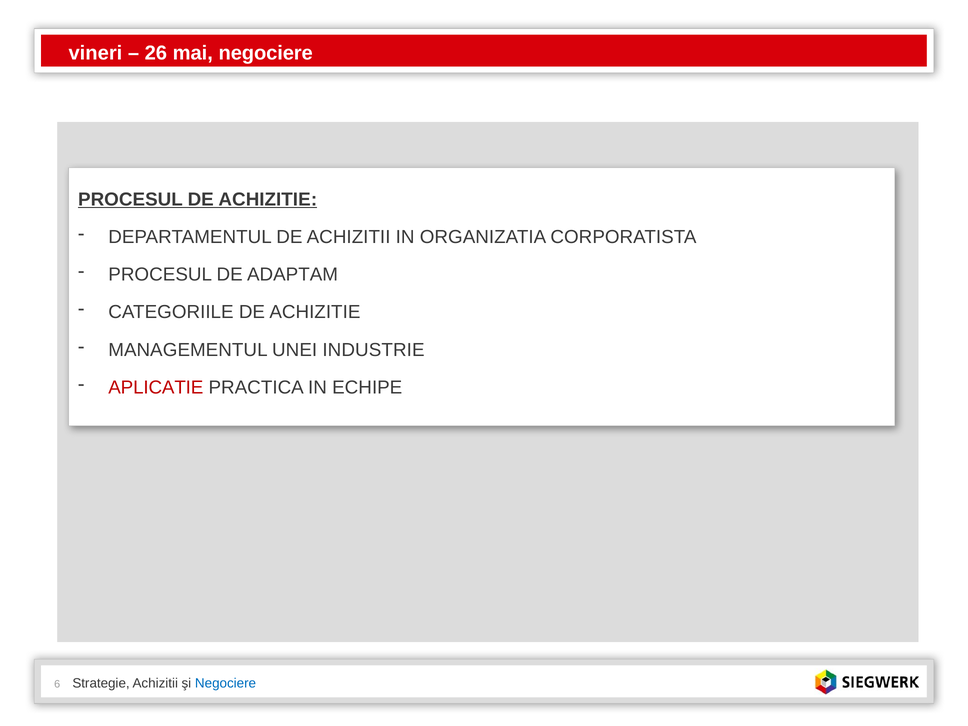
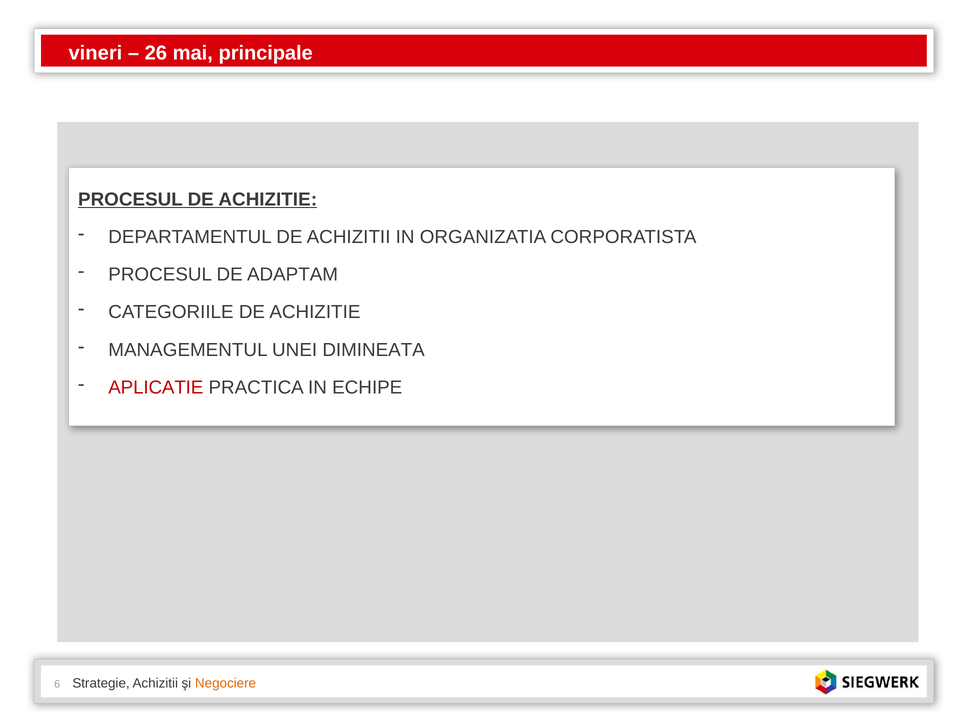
mai negociere: negociere -> principale
INDUSTRIE: INDUSTRIE -> DIMINEATA
Negociere at (226, 683) colour: blue -> orange
